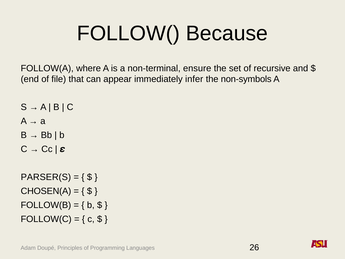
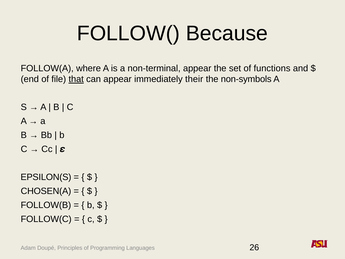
non-terminal ensure: ensure -> appear
recursive: recursive -> functions
that underline: none -> present
infer: infer -> their
PARSER(S: PARSER(S -> EPSILON(S
